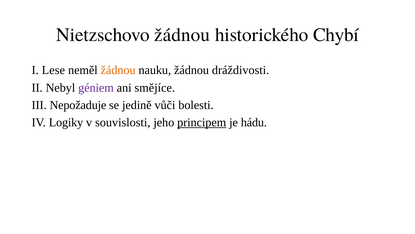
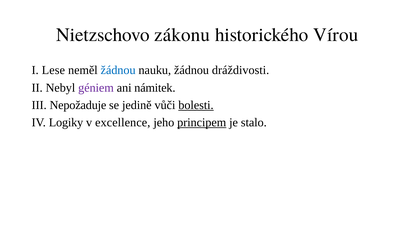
Nietzschovo žádnou: žádnou -> zákonu
Chybí: Chybí -> Vírou
žádnou at (118, 70) colour: orange -> blue
smějíce: smějíce -> námitek
bolesti underline: none -> present
souvislosti: souvislosti -> excellence
hádu: hádu -> stalo
